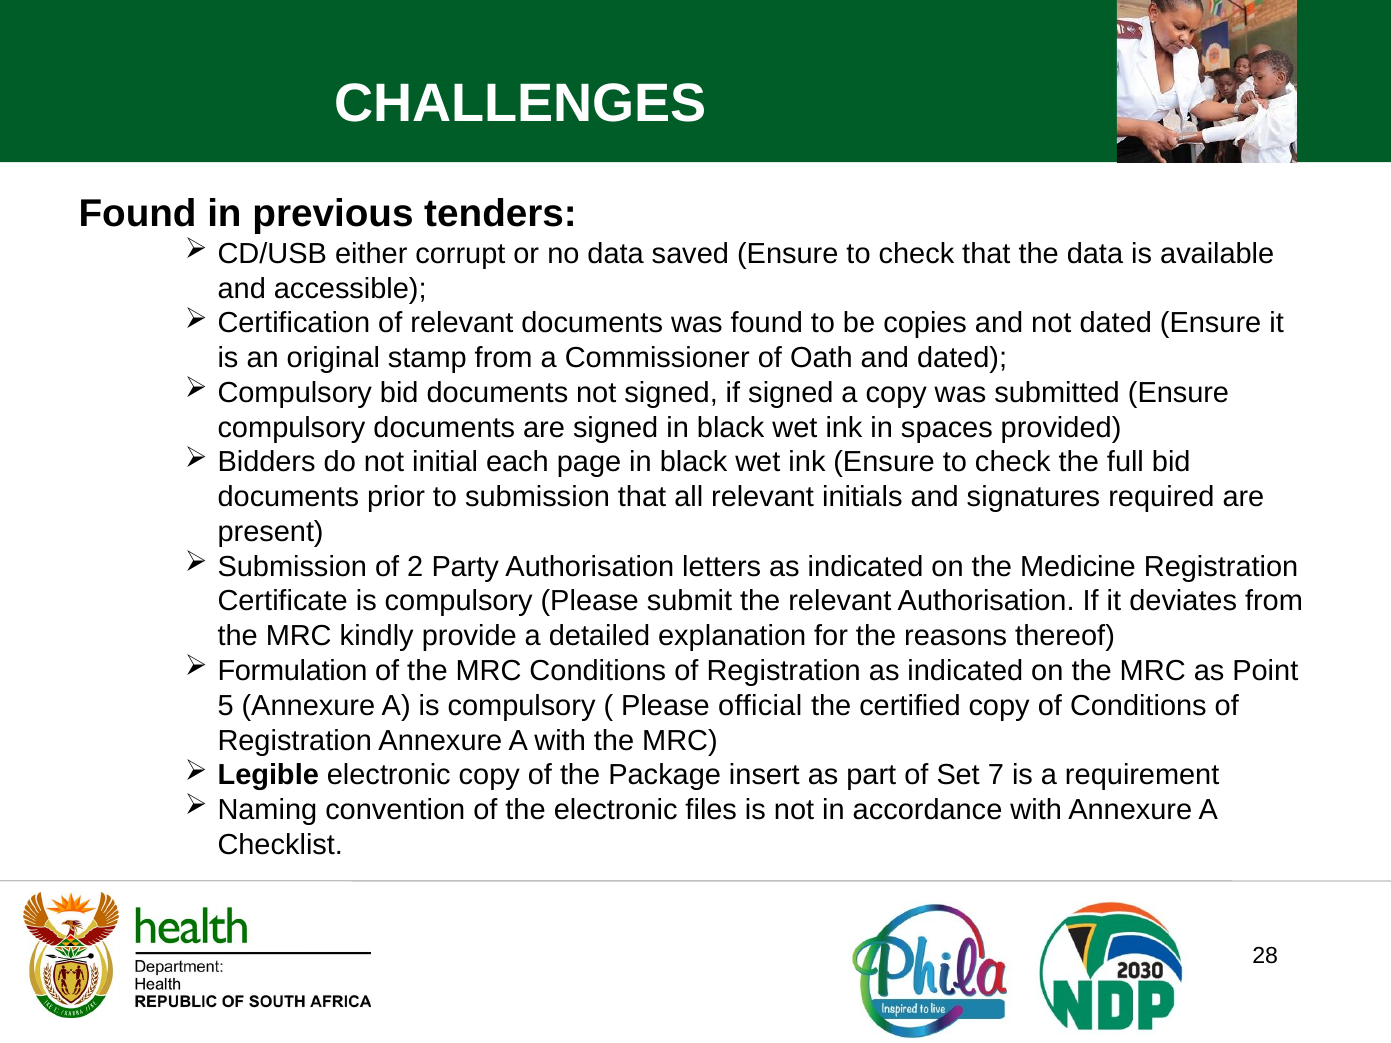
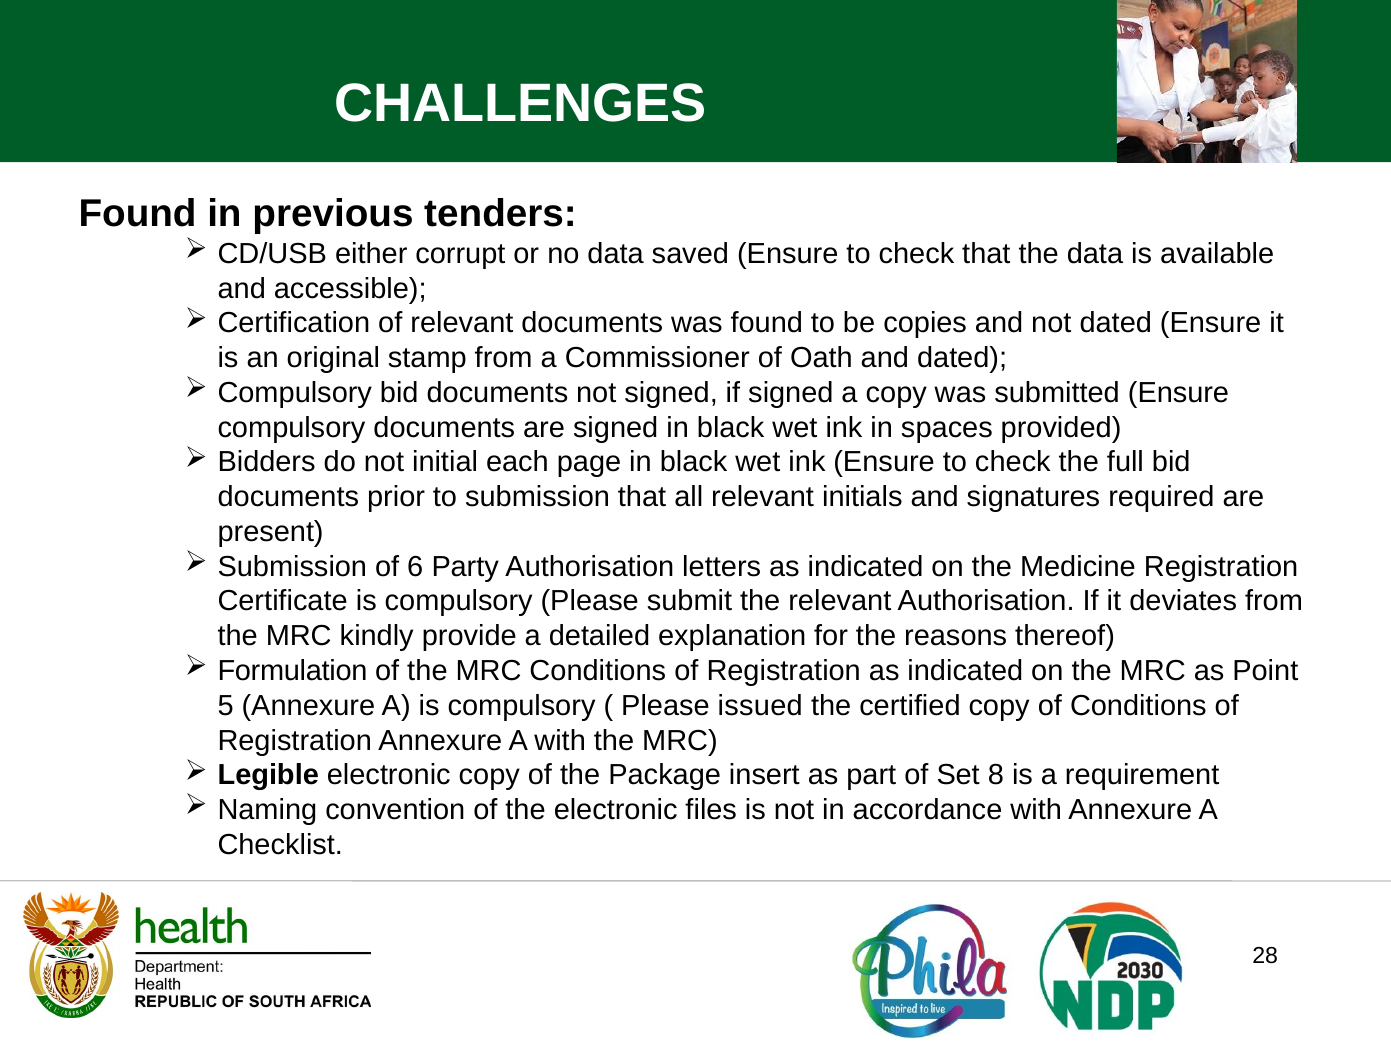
2: 2 -> 6
official: official -> issued
7: 7 -> 8
